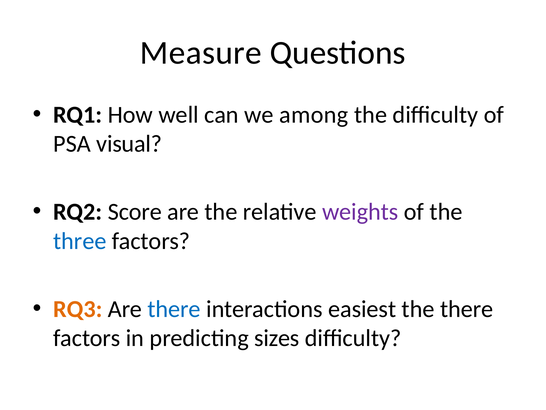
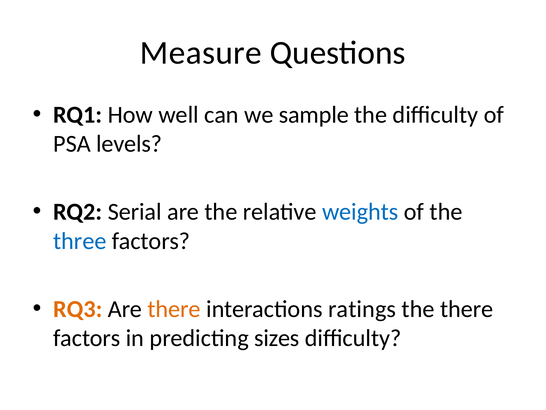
among: among -> sample
visual: visual -> levels
Score: Score -> Serial
weights colour: purple -> blue
there at (174, 309) colour: blue -> orange
easiest: easiest -> ratings
